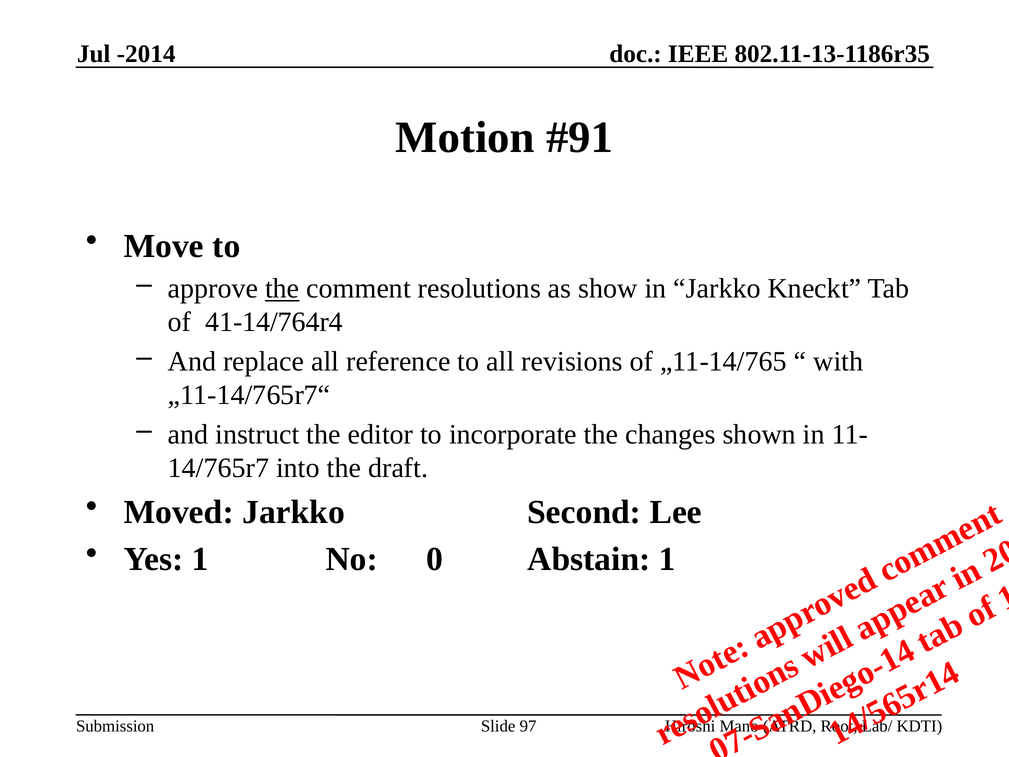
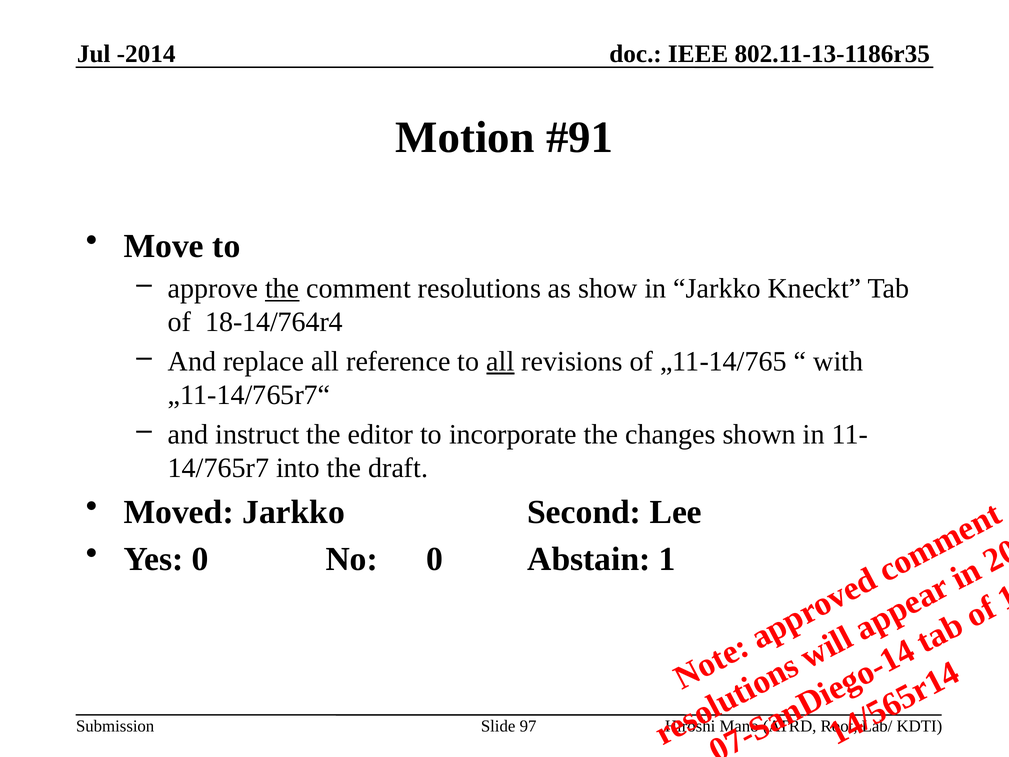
41-14/764r4: 41-14/764r4 -> 18-14/764r4
all at (500, 361) underline: none -> present
Yes 1: 1 -> 0
